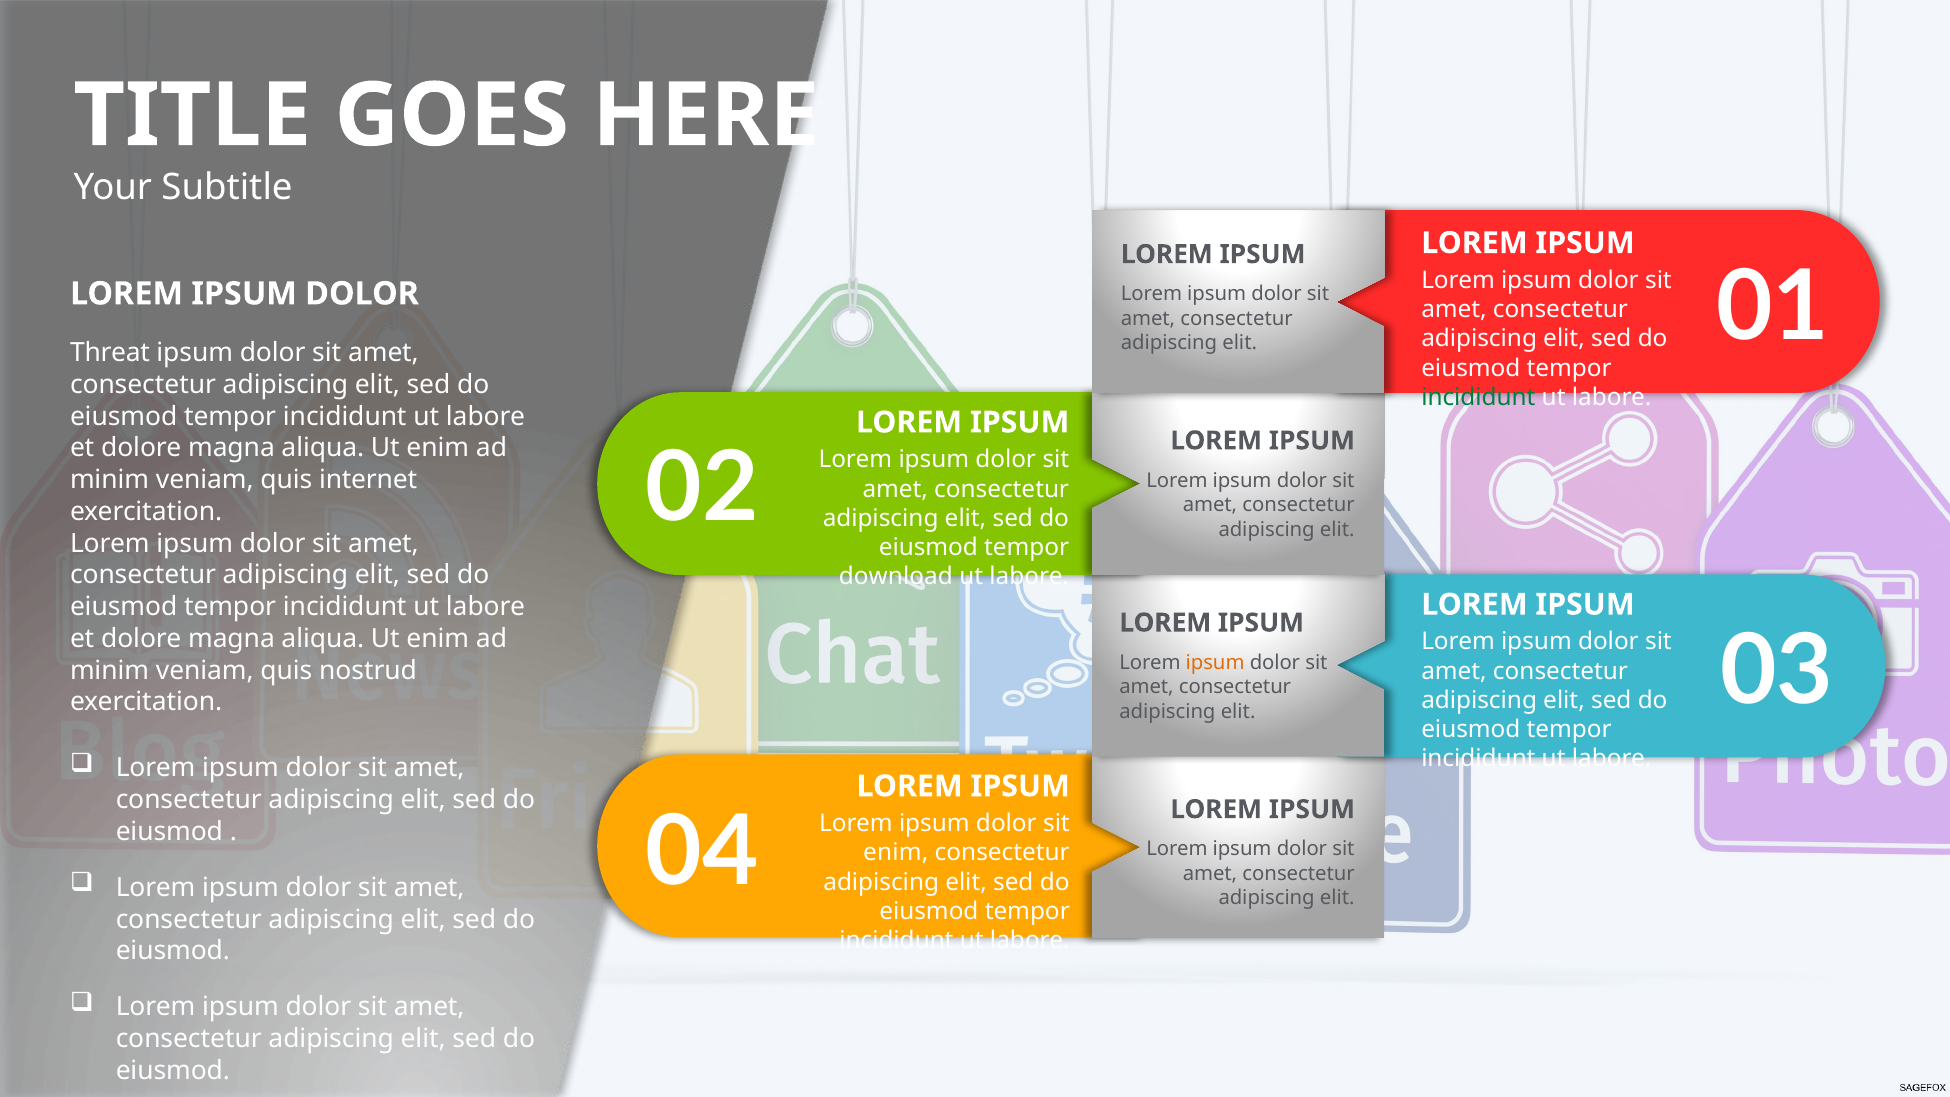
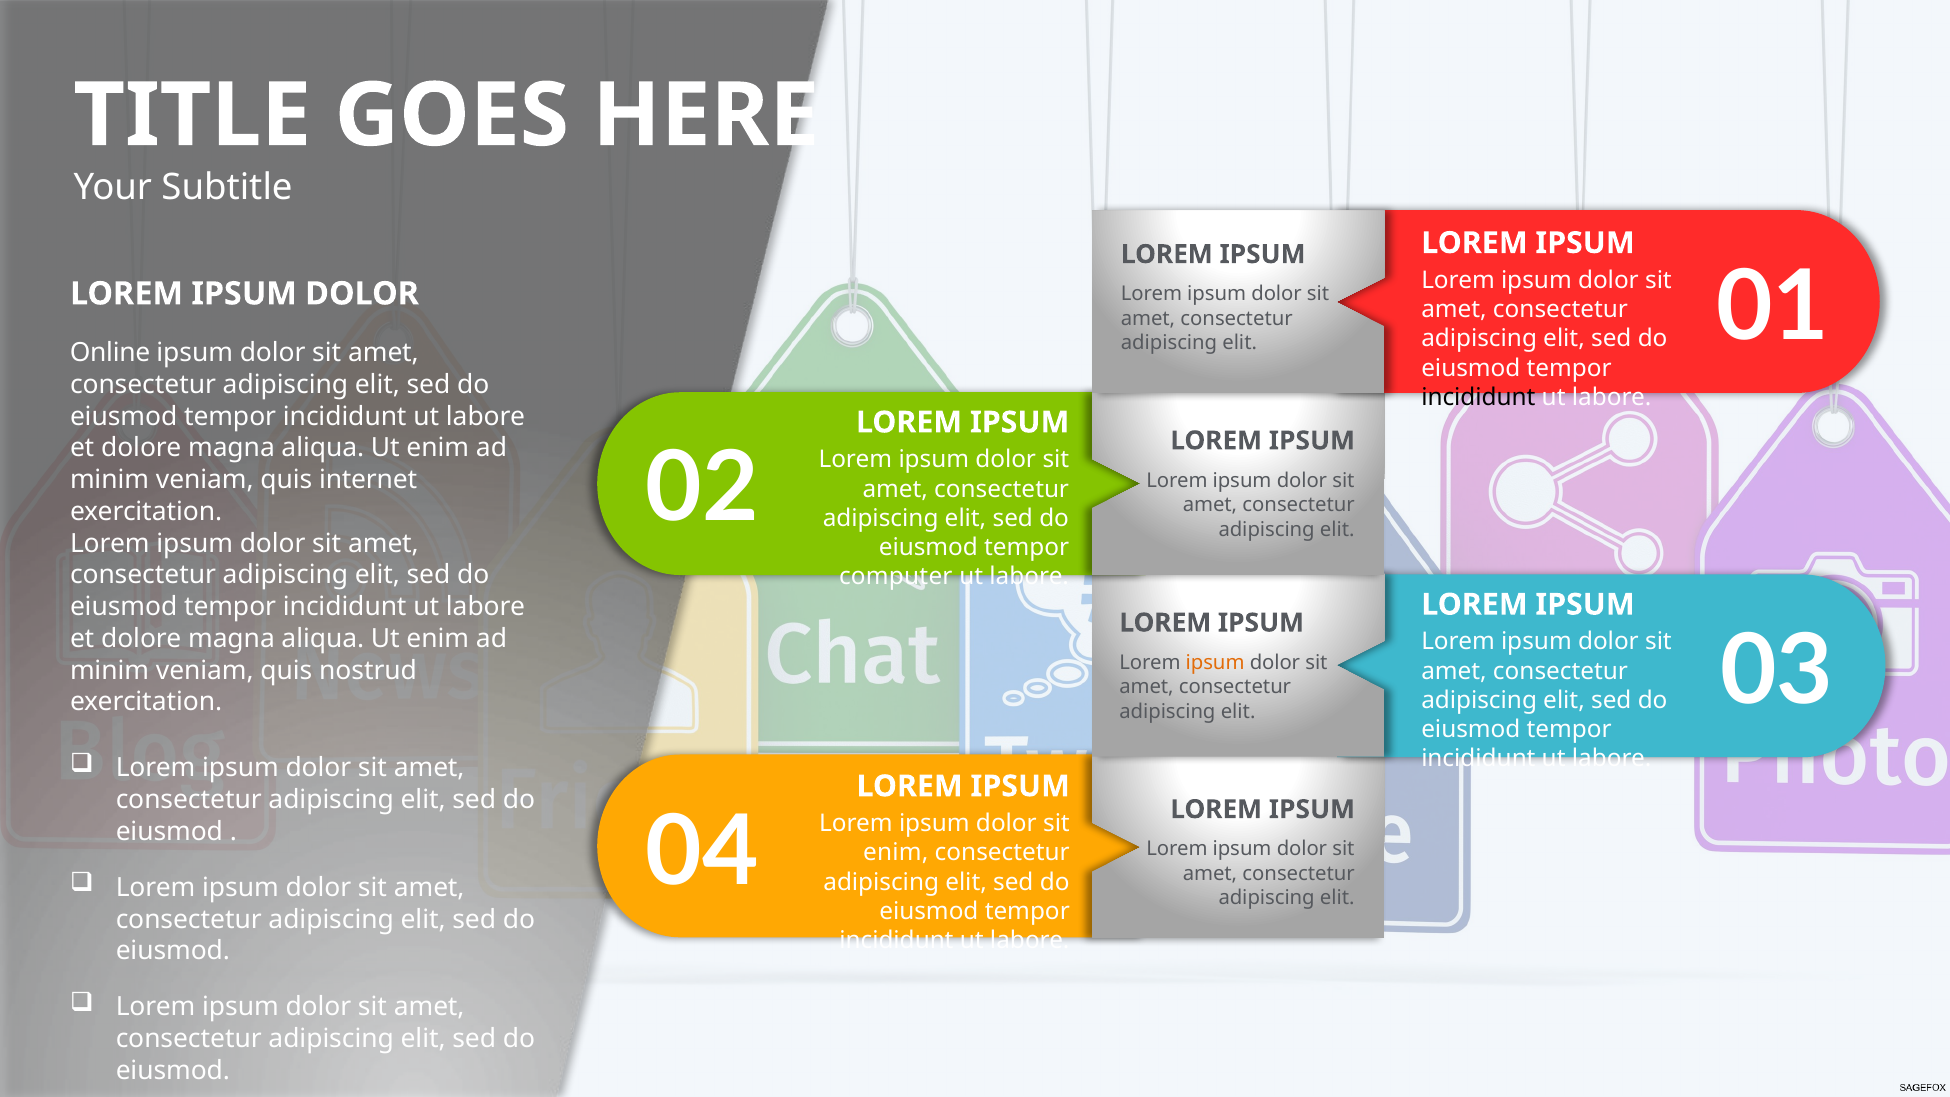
Threat: Threat -> Online
incididunt at (1478, 397) colour: green -> black
download: download -> computer
